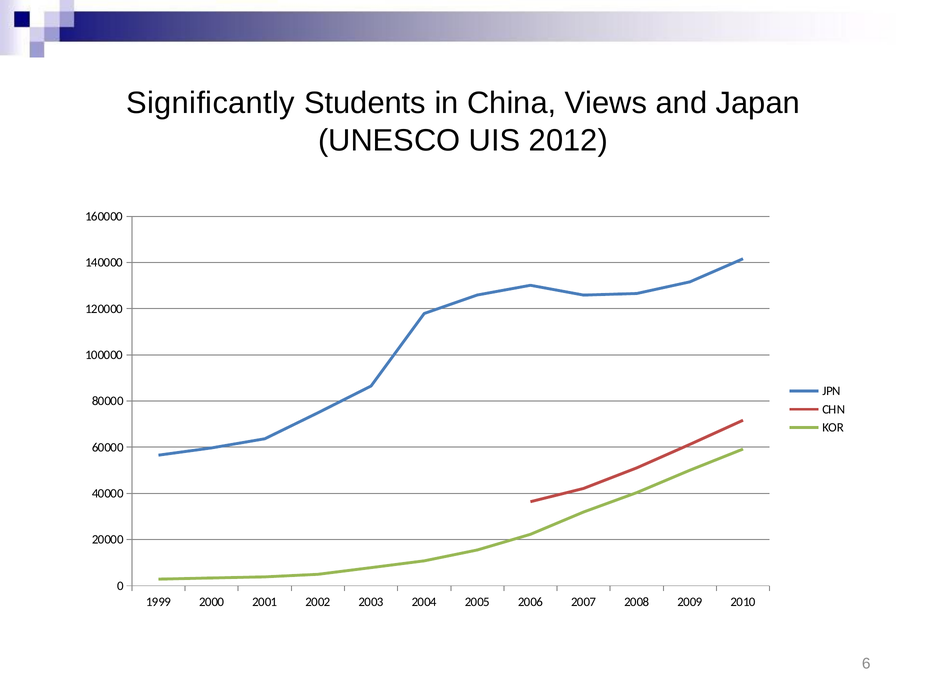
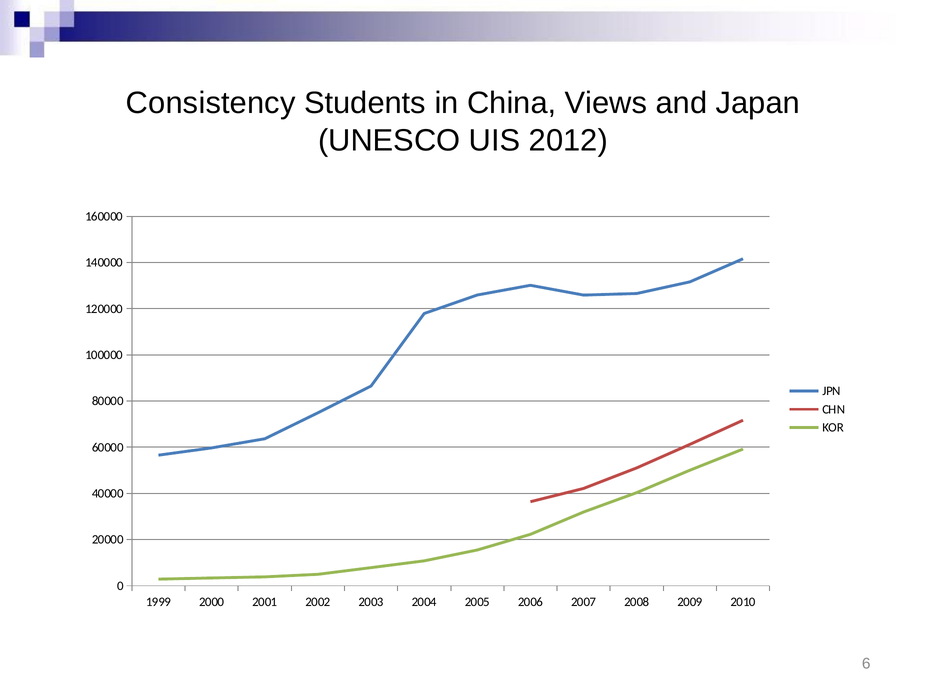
Significantly: Significantly -> Consistency
